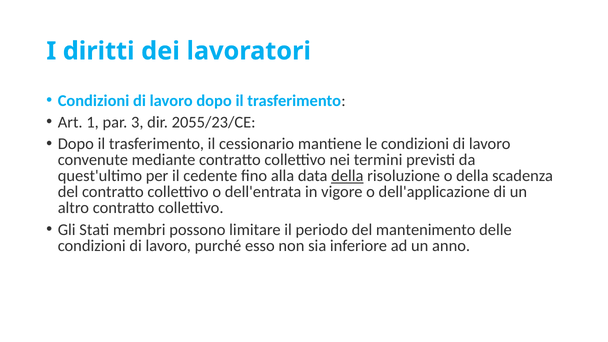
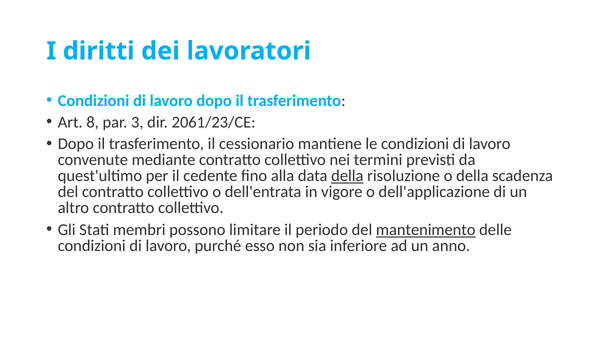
1: 1 -> 8
2055/23/CE: 2055/23/CE -> 2061/23/CE
mantenimento underline: none -> present
